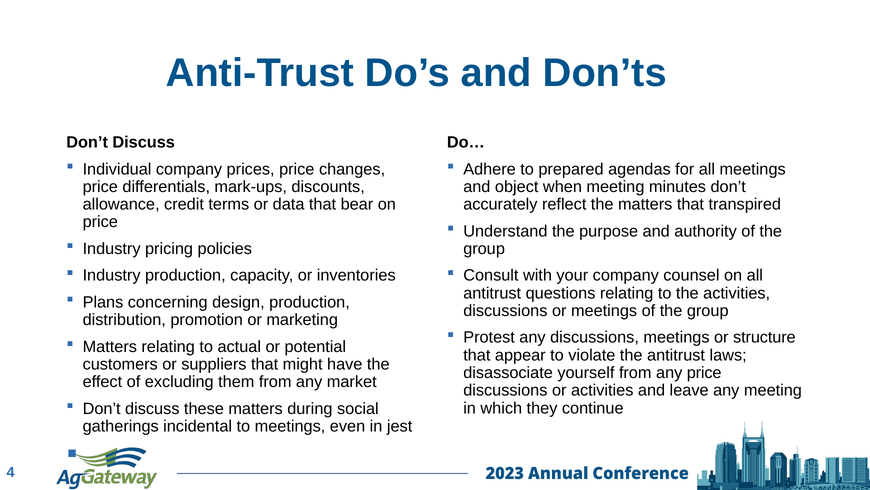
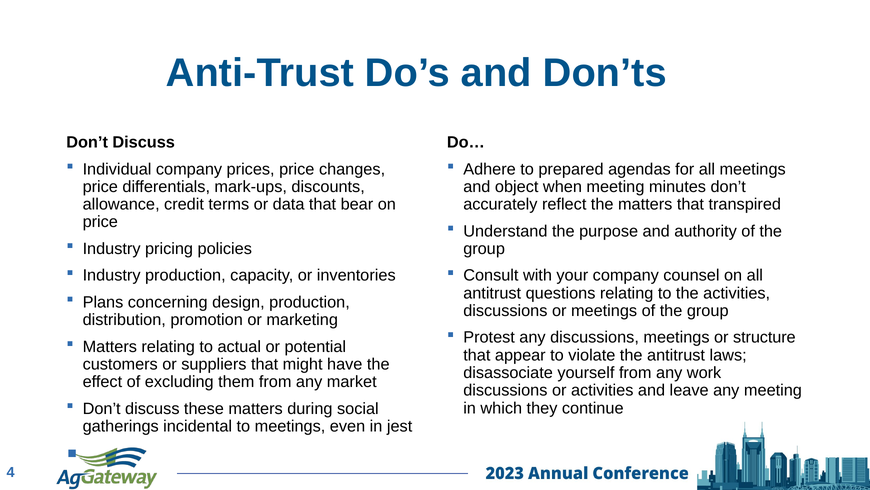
any price: price -> work
